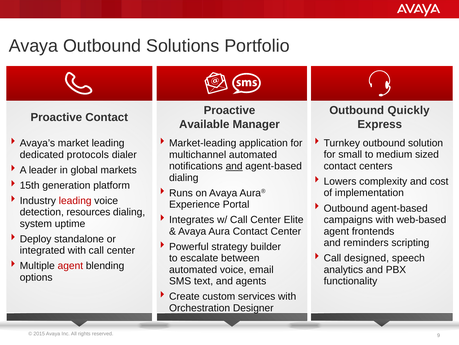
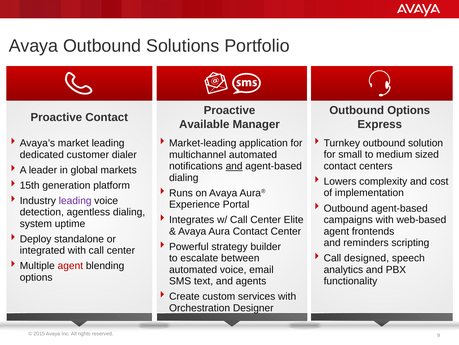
Outbound Quickly: Quickly -> Options
protocols: protocols -> customer
leading at (75, 200) colour: red -> purple
resources: resources -> agentless
